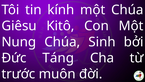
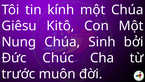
Táng: Táng -> Chúc
